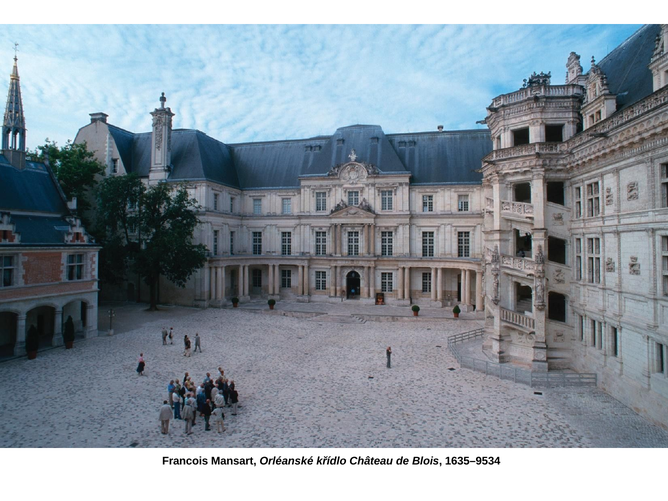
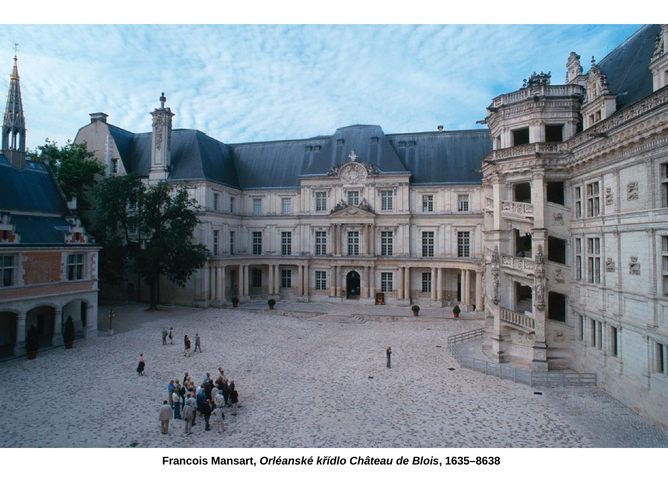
1635–9534: 1635–9534 -> 1635–8638
